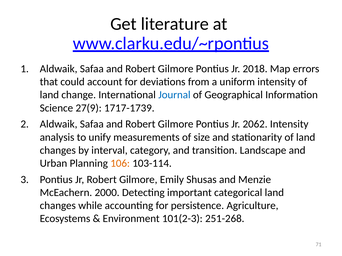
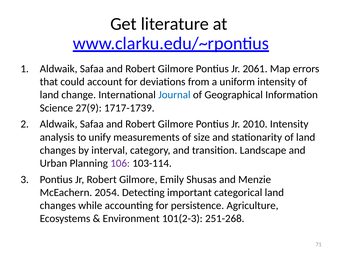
2018: 2018 -> 2061
2062: 2062 -> 2010
106 colour: orange -> purple
2000: 2000 -> 2054
